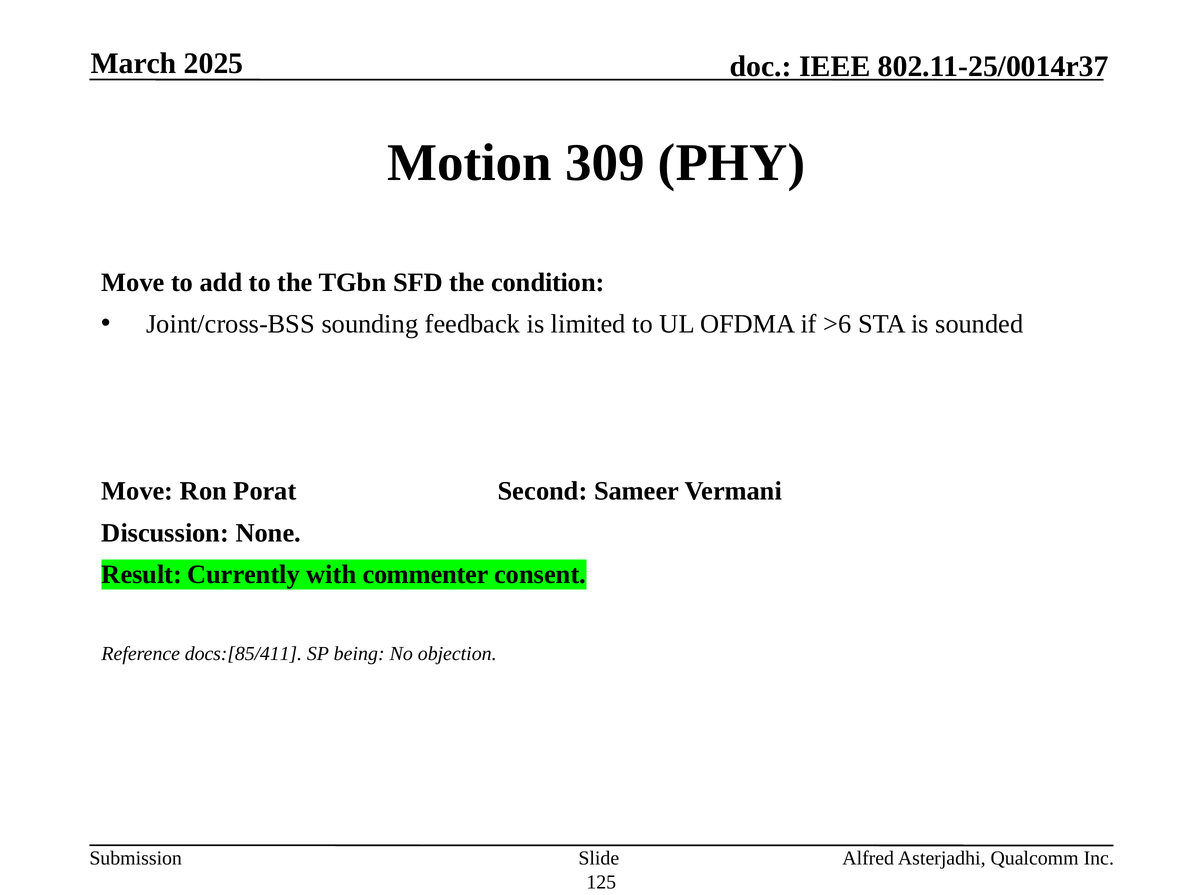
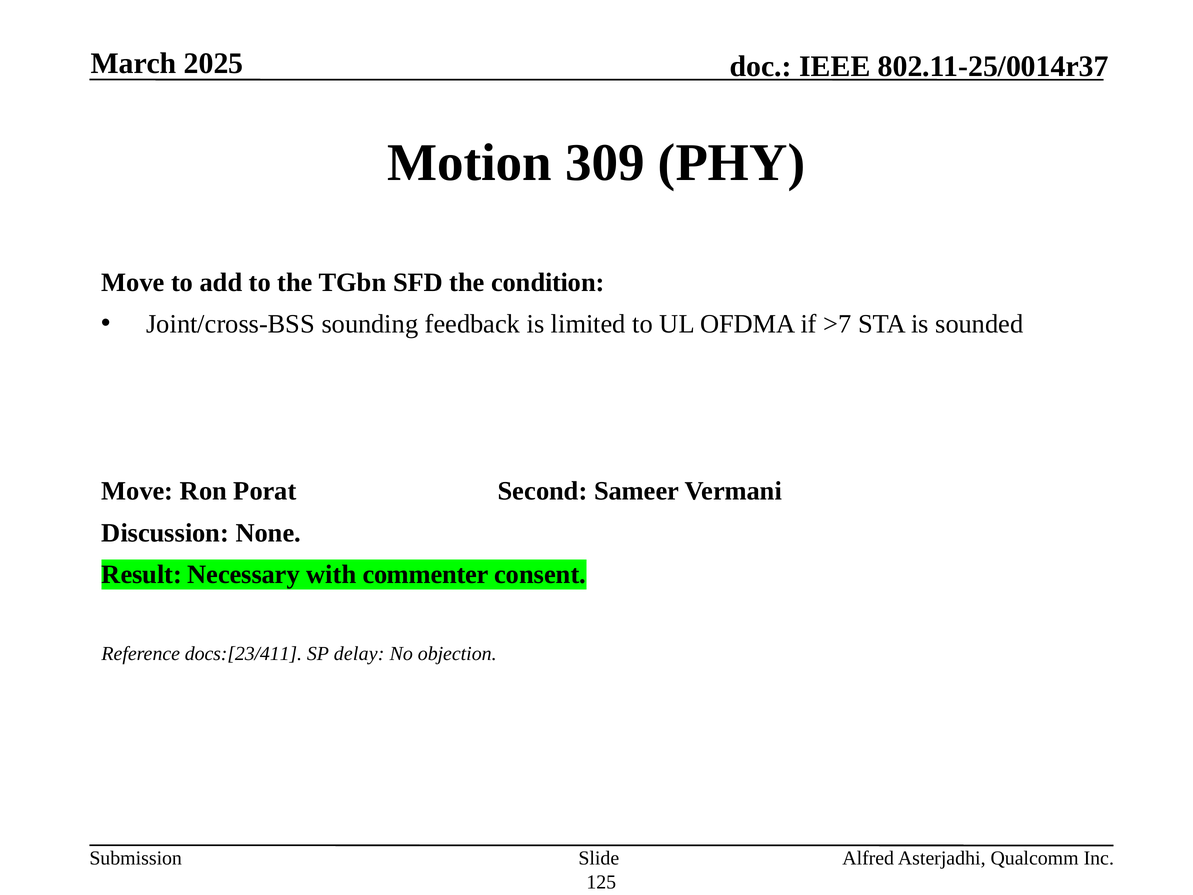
>6: >6 -> >7
Currently: Currently -> Necessary
docs:[85/411: docs:[85/411 -> docs:[23/411
being: being -> delay
